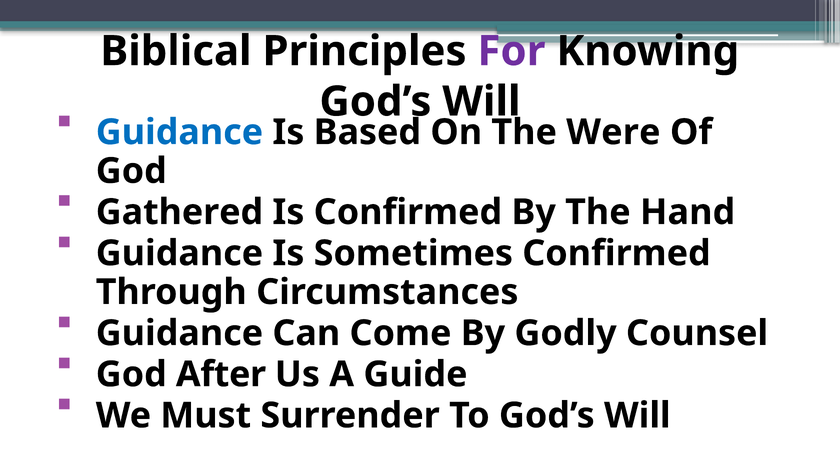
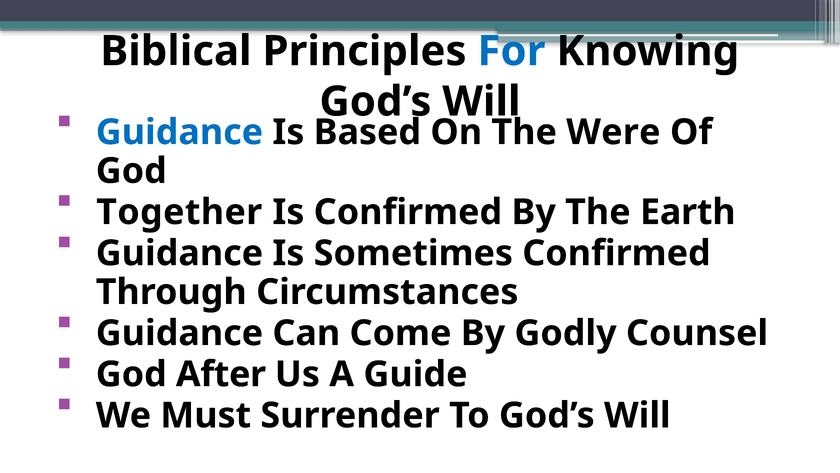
For colour: purple -> blue
Gathered: Gathered -> Together
Hand: Hand -> Earth
